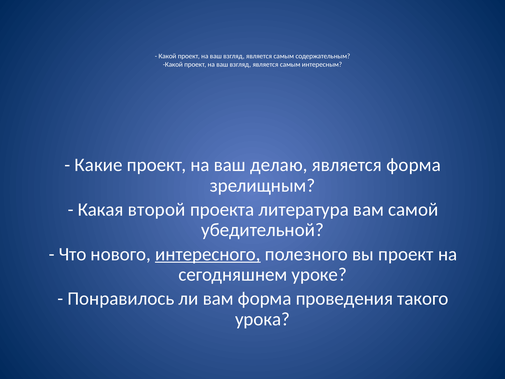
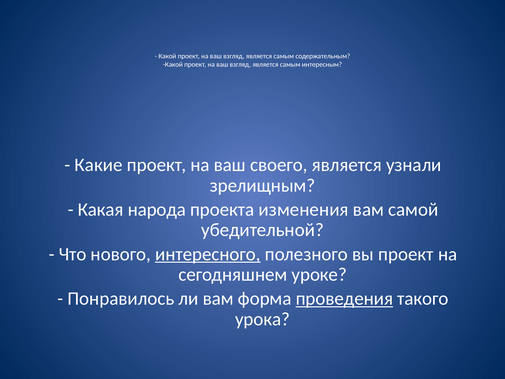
делаю: делаю -> своего
является форма: форма -> узнали
второй: второй -> народа
литература: литература -> изменения
проведения underline: none -> present
